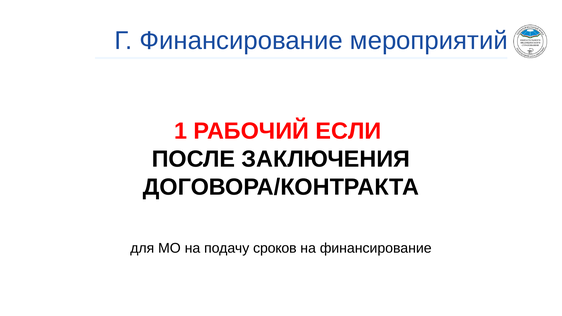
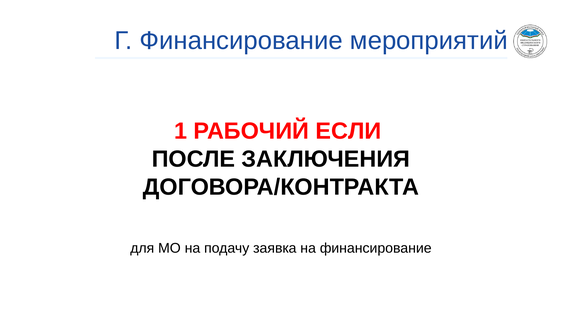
сроков: сроков -> заявка
